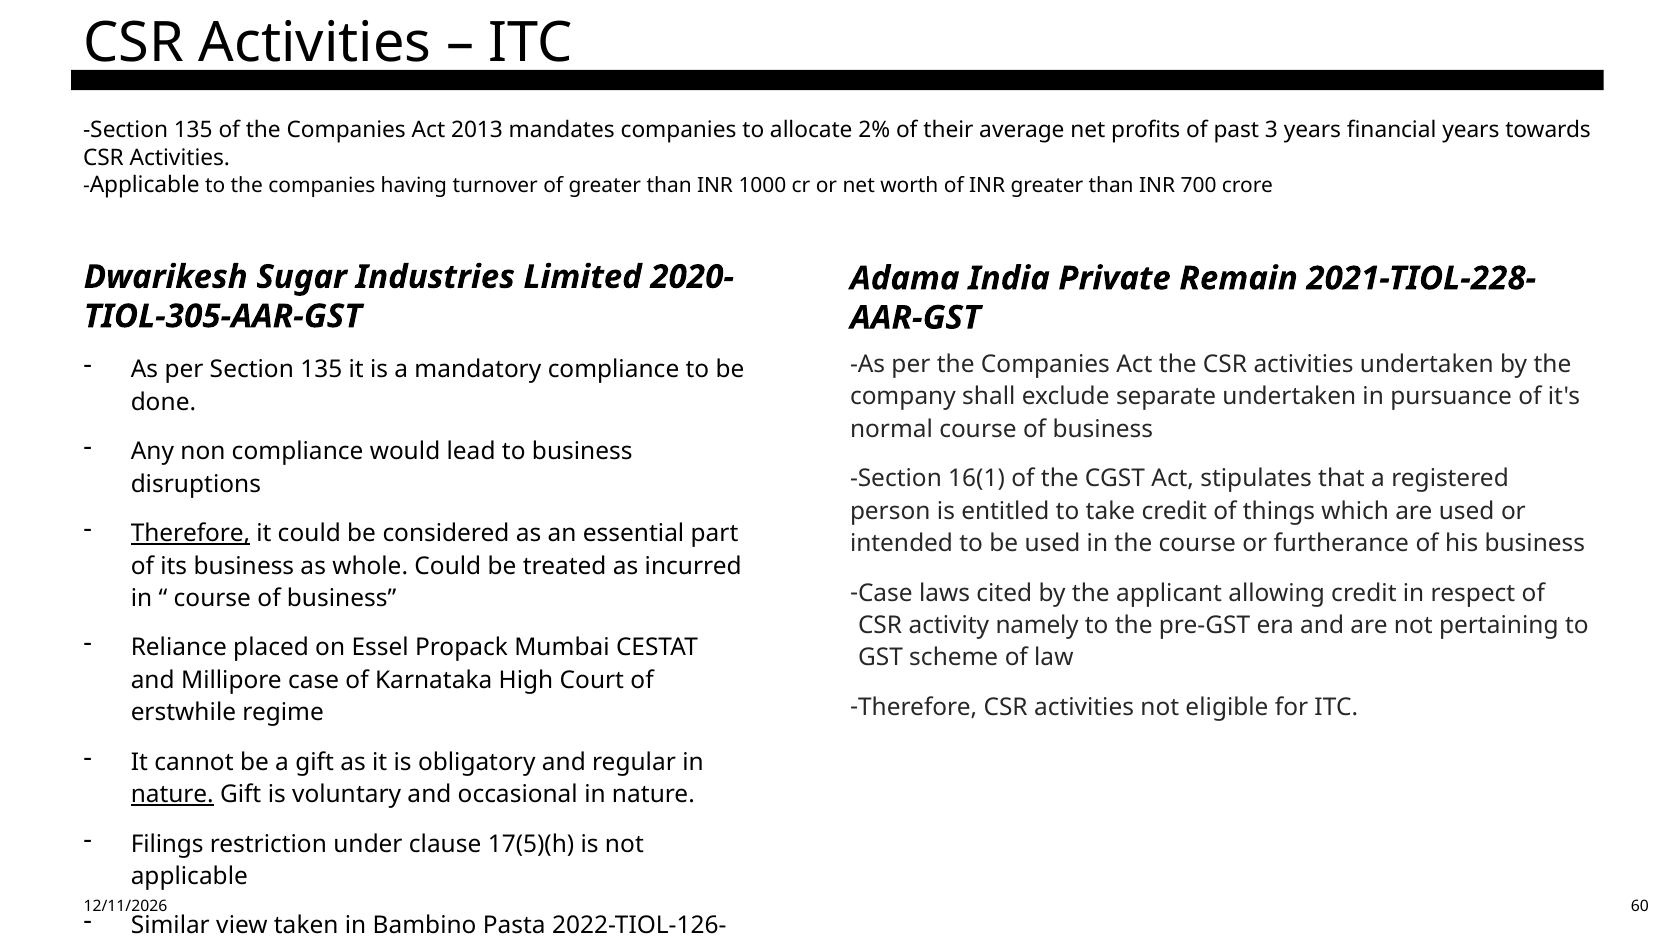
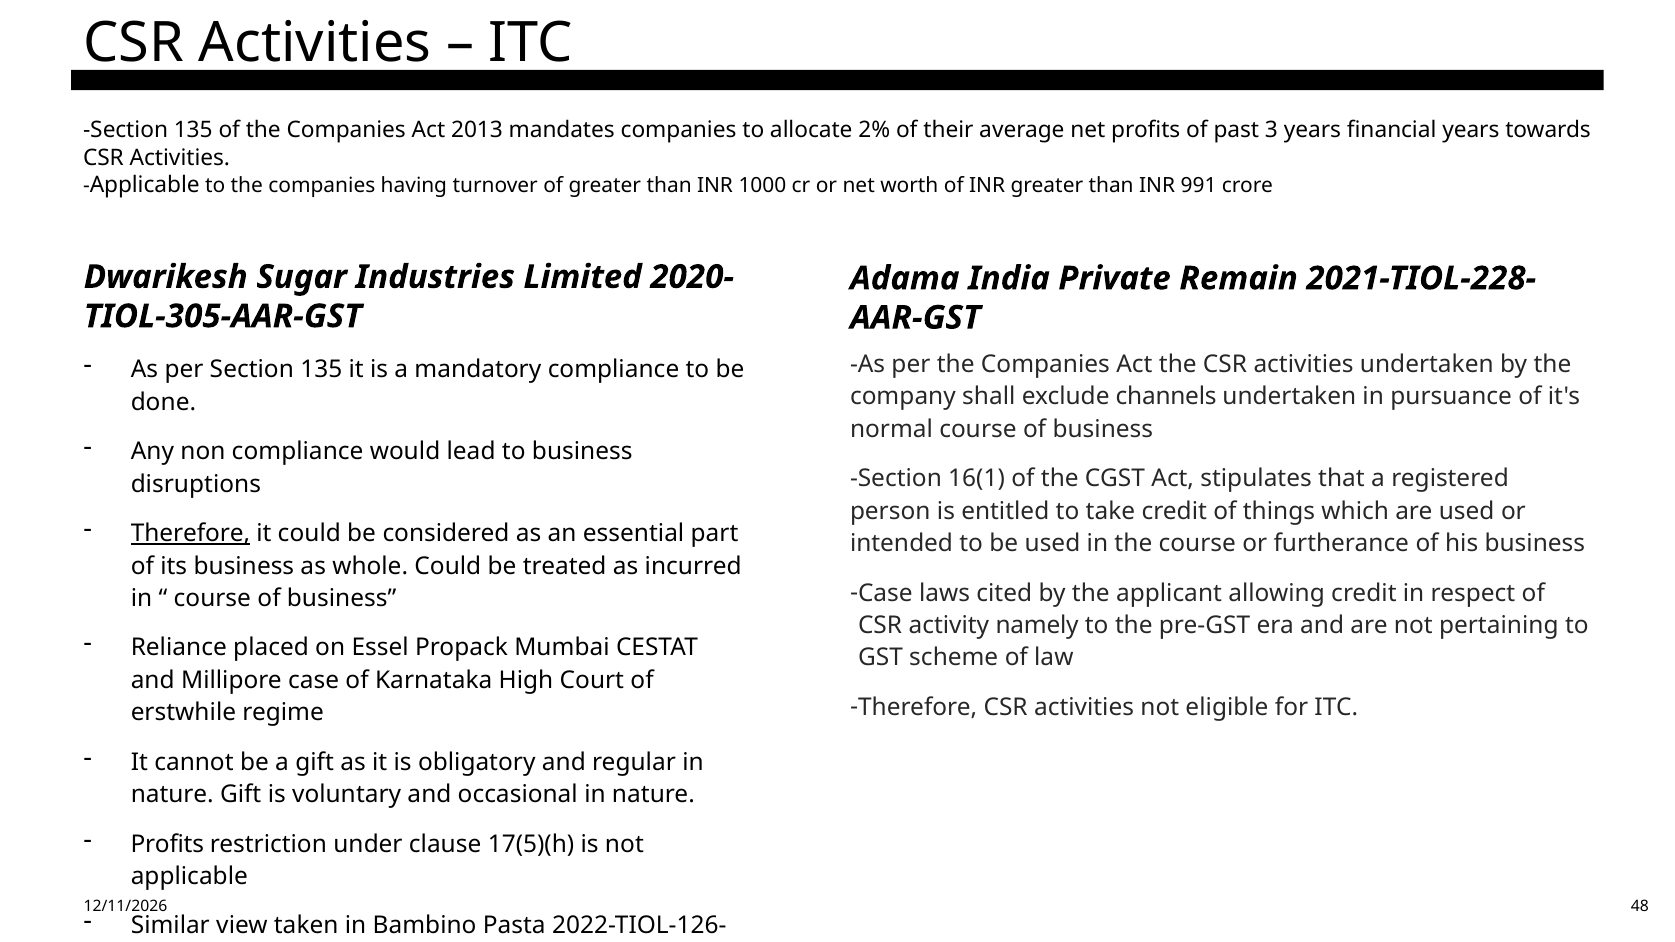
700: 700 -> 991
separate: separate -> channels
nature at (172, 794) underline: present -> none
Filings at (167, 844): Filings -> Profits
60: 60 -> 48
